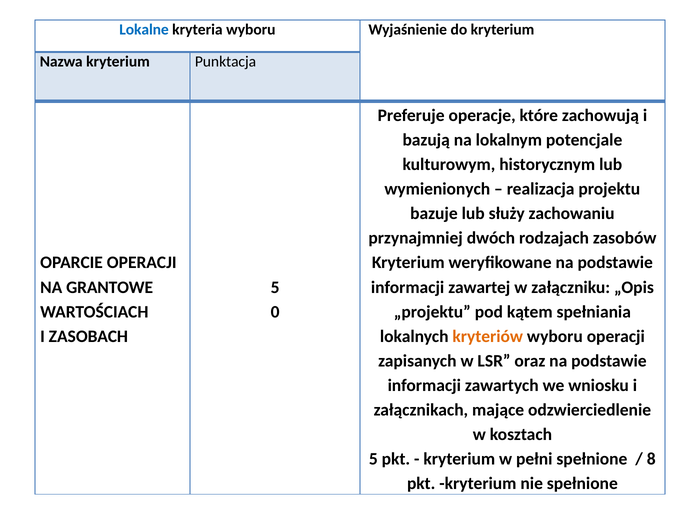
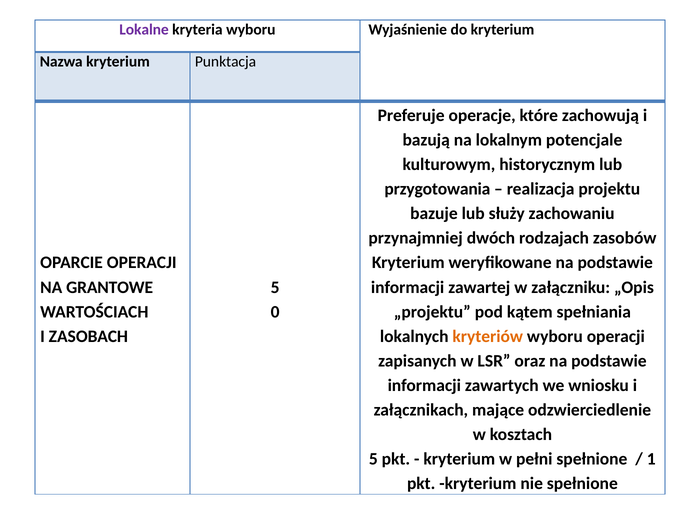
Lokalne colour: blue -> purple
wymienionych: wymienionych -> przygotowania
8: 8 -> 1
